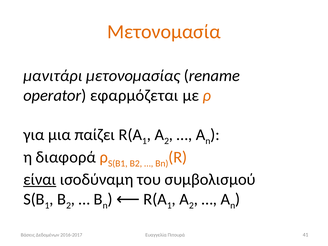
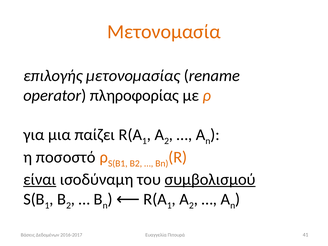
μανιτάρι: μανιτάρι -> επιλογής
εφαρμόζεται: εφαρμόζεται -> πληροφορίας
διαφορά: διαφορά -> ποσοστό
συμβολισμού underline: none -> present
